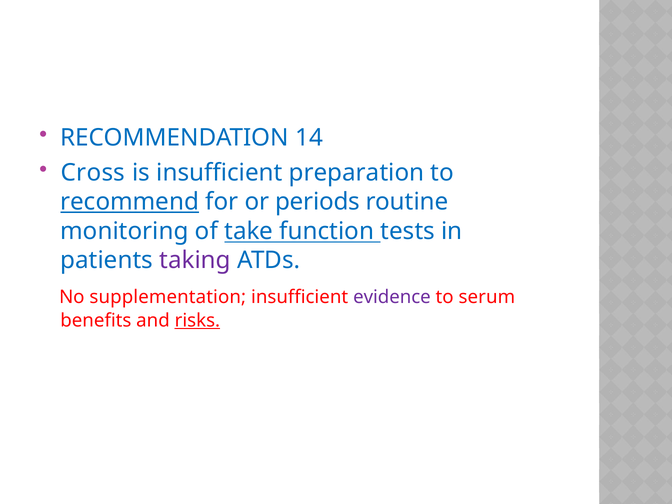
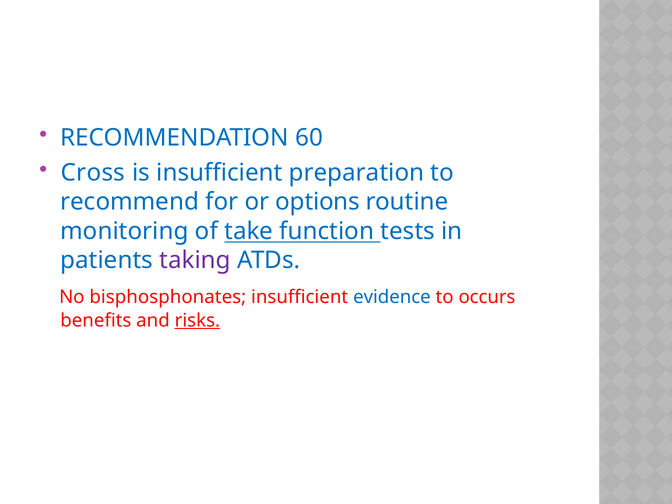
14: 14 -> 60
recommend underline: present -> none
periods: periods -> options
supplementation: supplementation -> bisphosphonates
evidence colour: purple -> blue
serum: serum -> occurs
